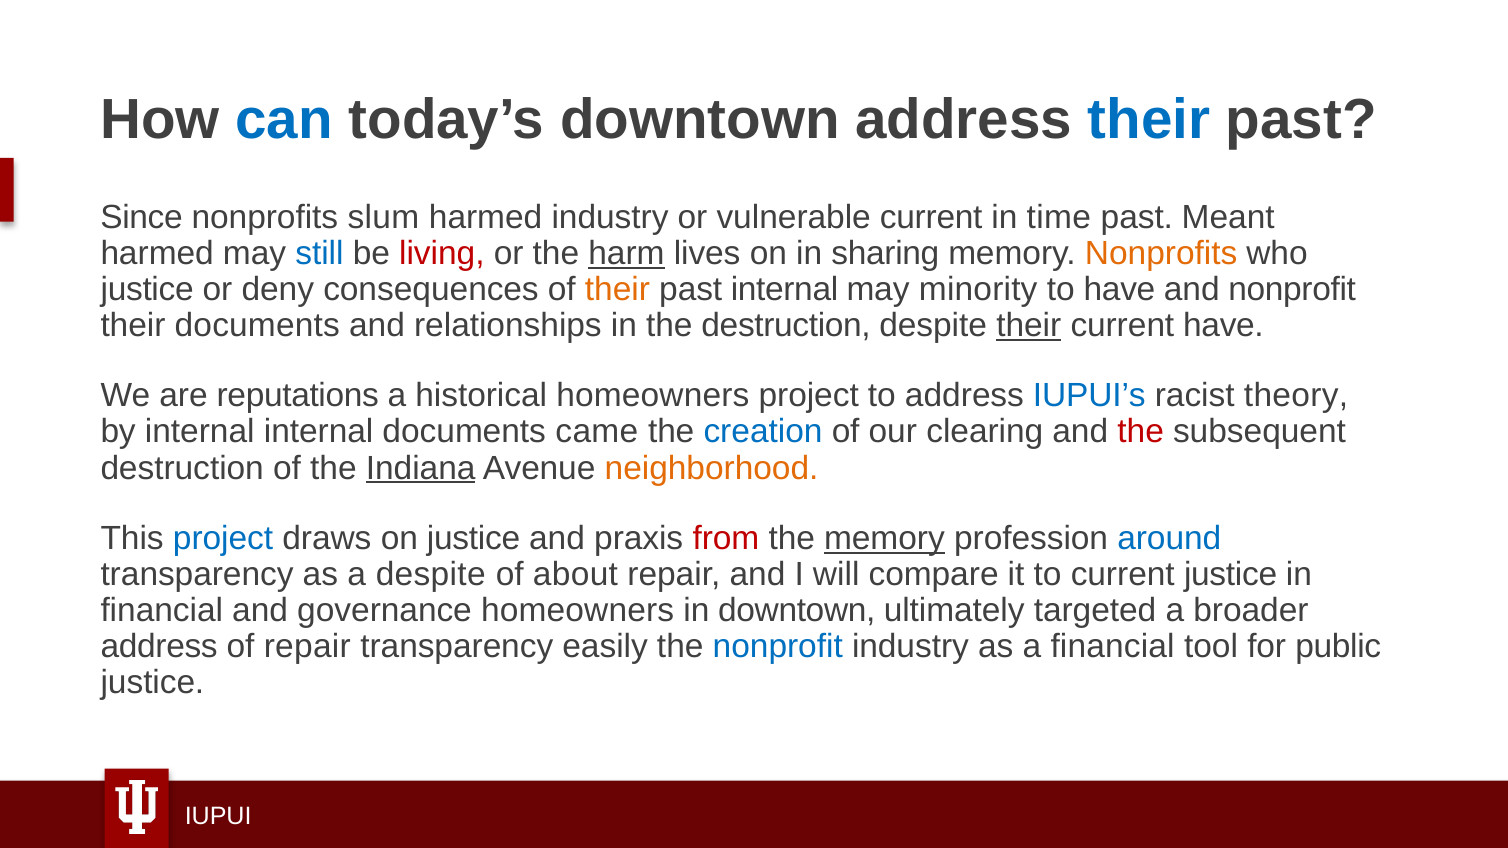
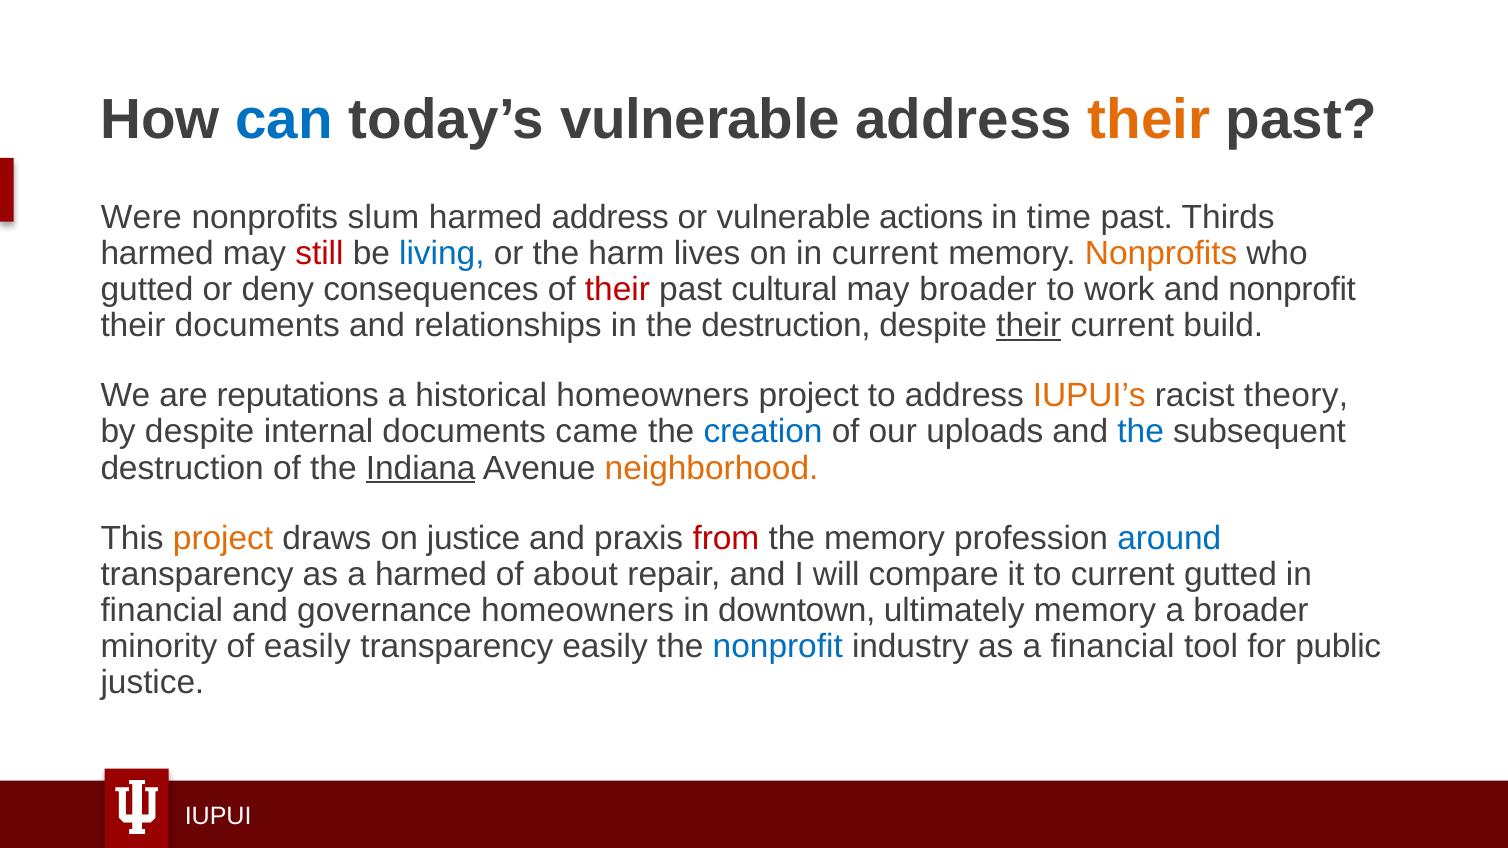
today’s downtown: downtown -> vulnerable
their at (1149, 120) colour: blue -> orange
Since: Since -> Were
harmed industry: industry -> address
vulnerable current: current -> actions
Meant: Meant -> Thirds
still colour: blue -> red
living colour: red -> blue
harm underline: present -> none
in sharing: sharing -> current
justice at (147, 290): justice -> gutted
their at (617, 290) colour: orange -> red
past internal: internal -> cultural
may minority: minority -> broader
to have: have -> work
current have: have -> build
IUPUI’s colour: blue -> orange
by internal: internal -> despite
clearing: clearing -> uploads
the at (1141, 432) colour: red -> blue
project at (223, 538) colour: blue -> orange
memory at (884, 538) underline: present -> none
a despite: despite -> harmed
current justice: justice -> gutted
ultimately targeted: targeted -> memory
address at (159, 647): address -> minority
of repair: repair -> easily
